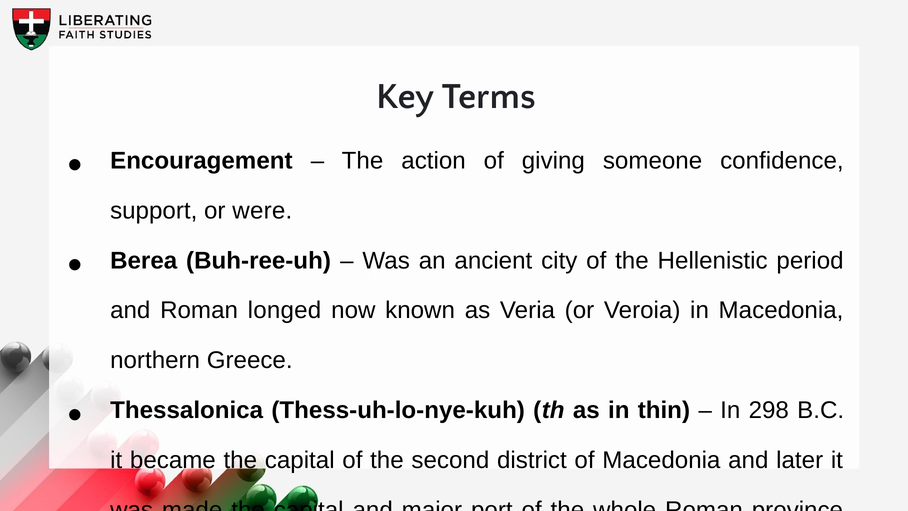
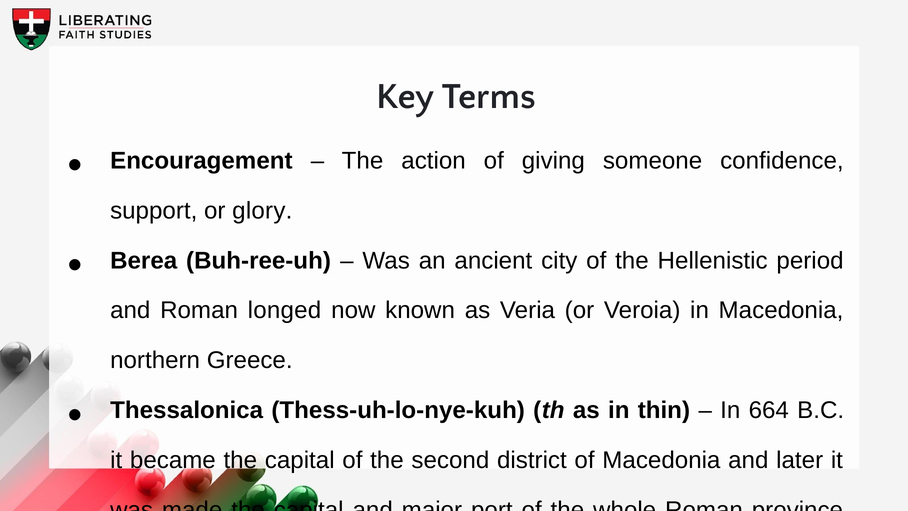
were: were -> glory
298: 298 -> 664
